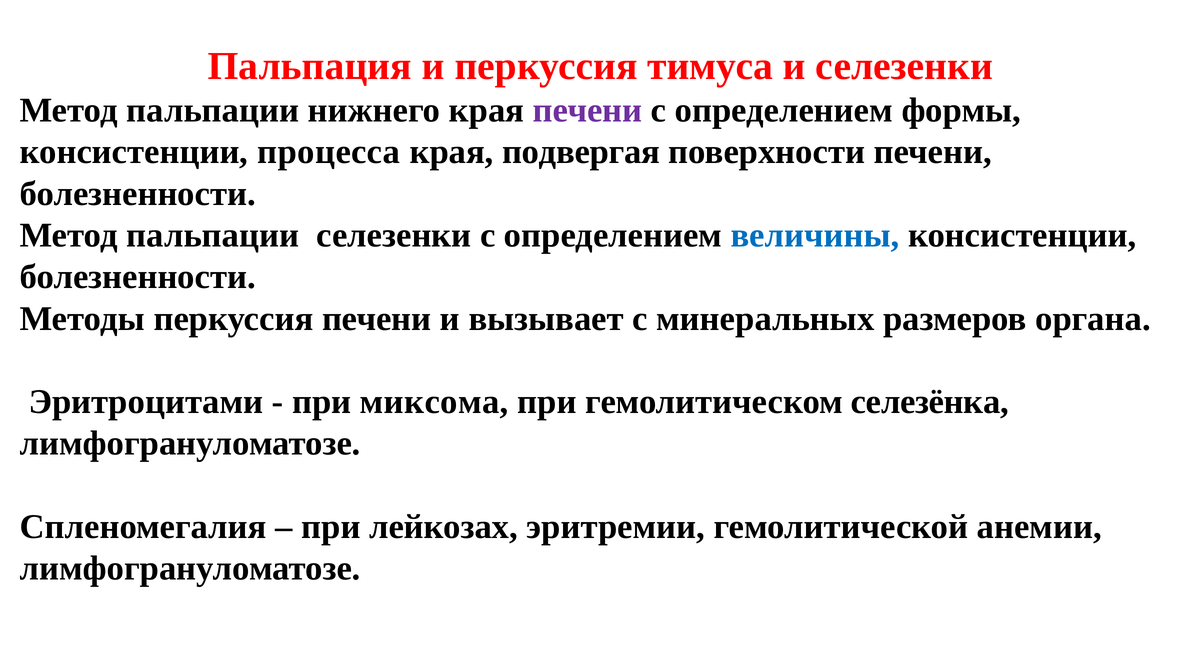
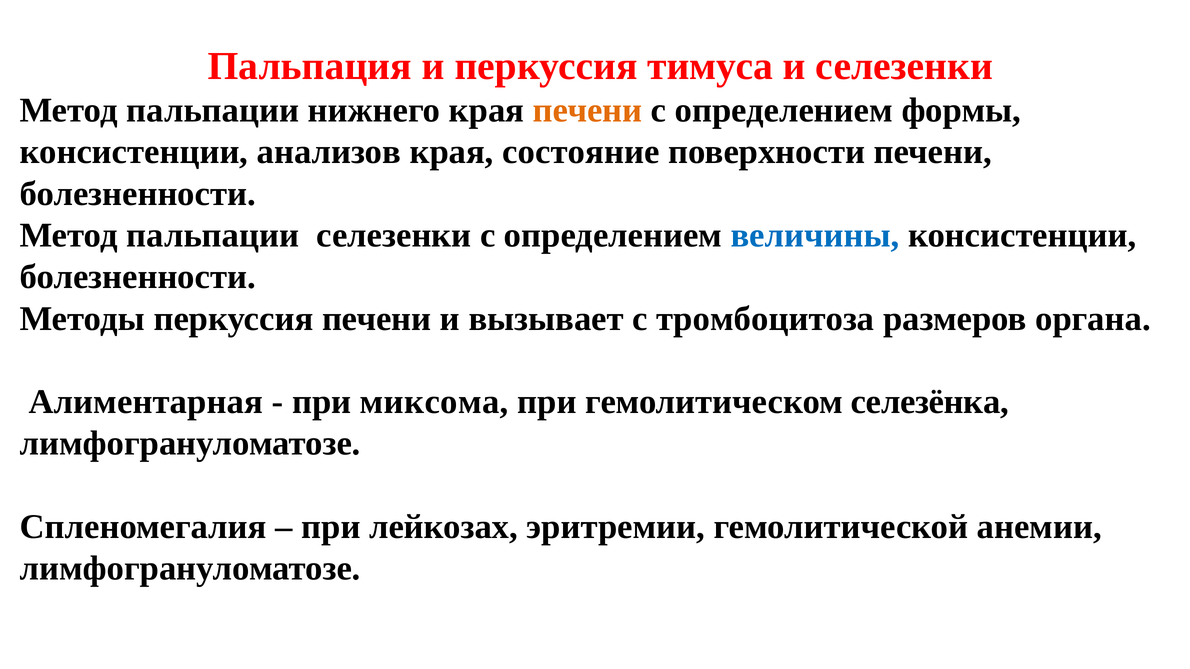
печени at (588, 110) colour: purple -> orange
процесса: процесса -> анализов
подвергая: подвергая -> состояние
минеральных: минеральных -> тромбоцитоза
Эритроцитами: Эритроцитами -> Алиментарная
